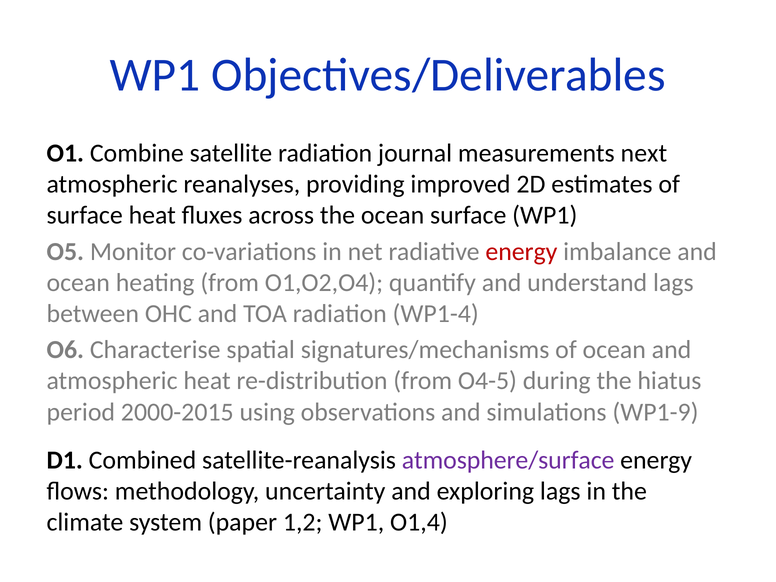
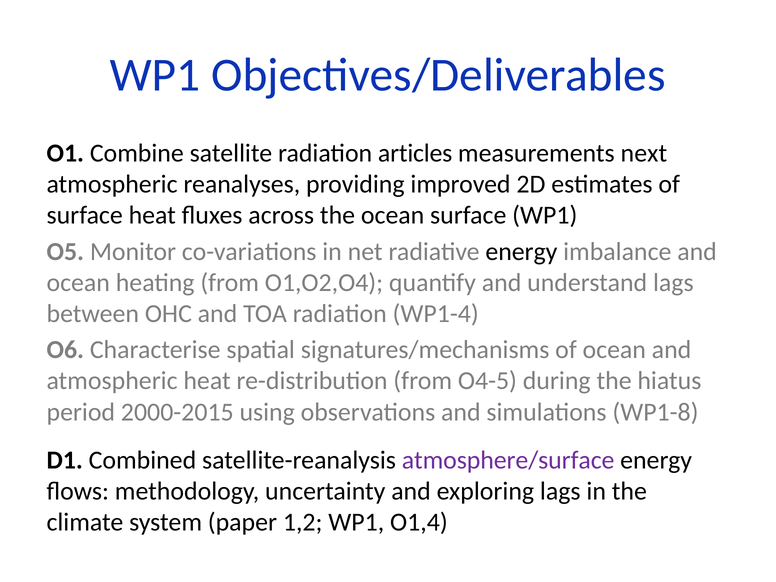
journal: journal -> articles
energy at (521, 252) colour: red -> black
WP1-9: WP1-9 -> WP1-8
